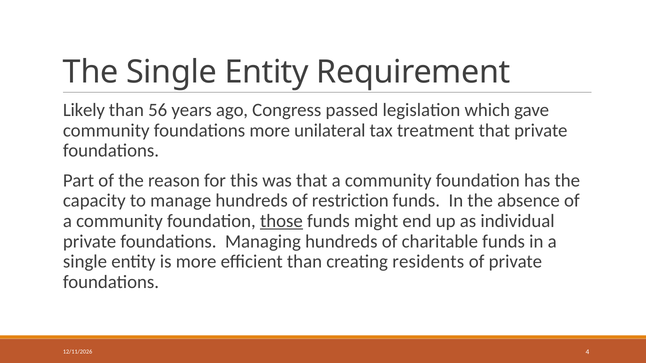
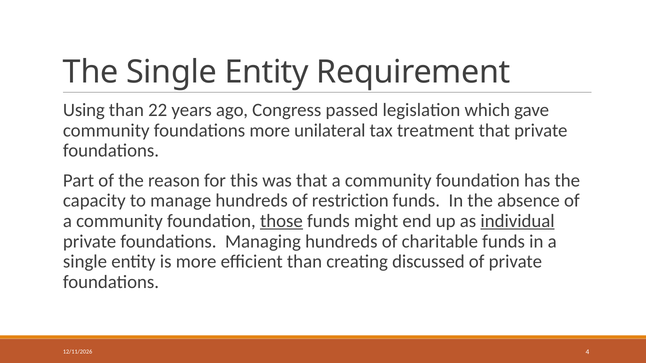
Likely: Likely -> Using
56: 56 -> 22
individual underline: none -> present
residents: residents -> discussed
